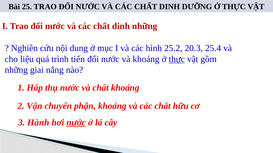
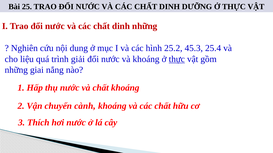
20.3: 20.3 -> 45.3
tiến: tiến -> giải
phận: phận -> cành
Hành: Hành -> Thích
nước at (76, 123) underline: present -> none
